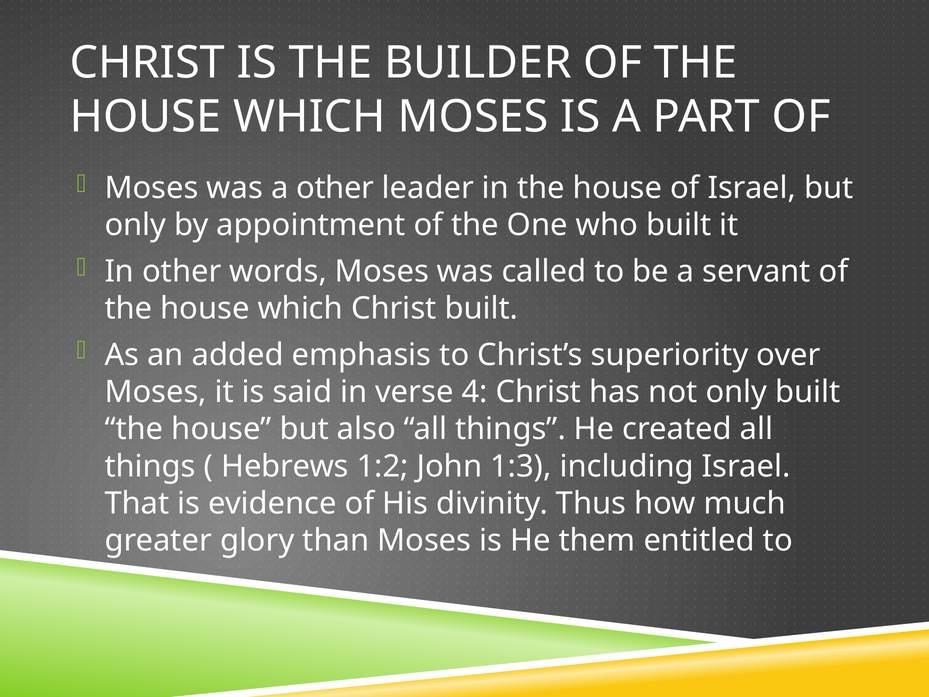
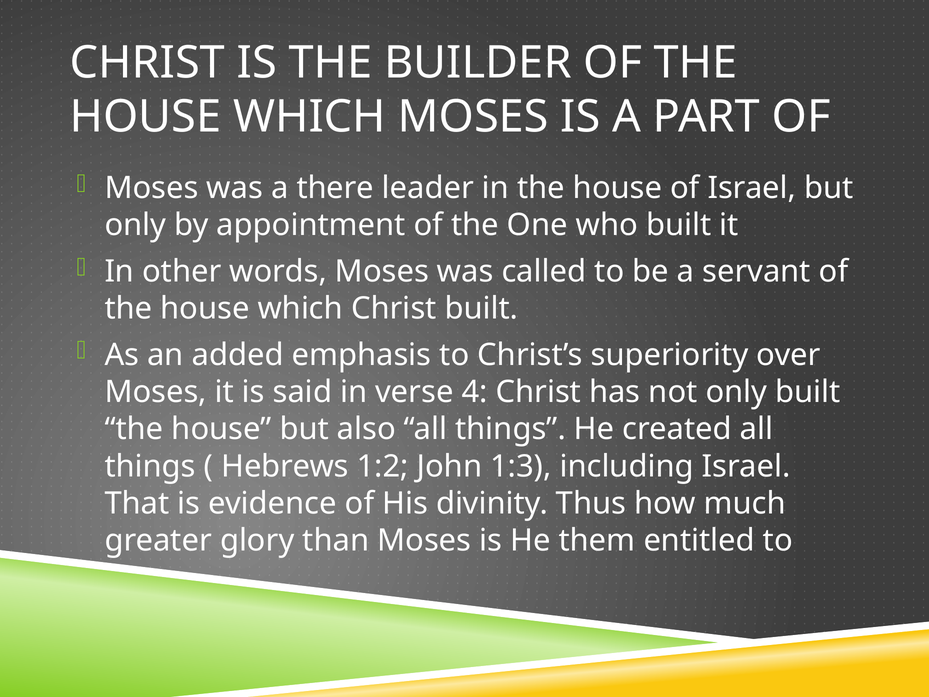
a other: other -> there
